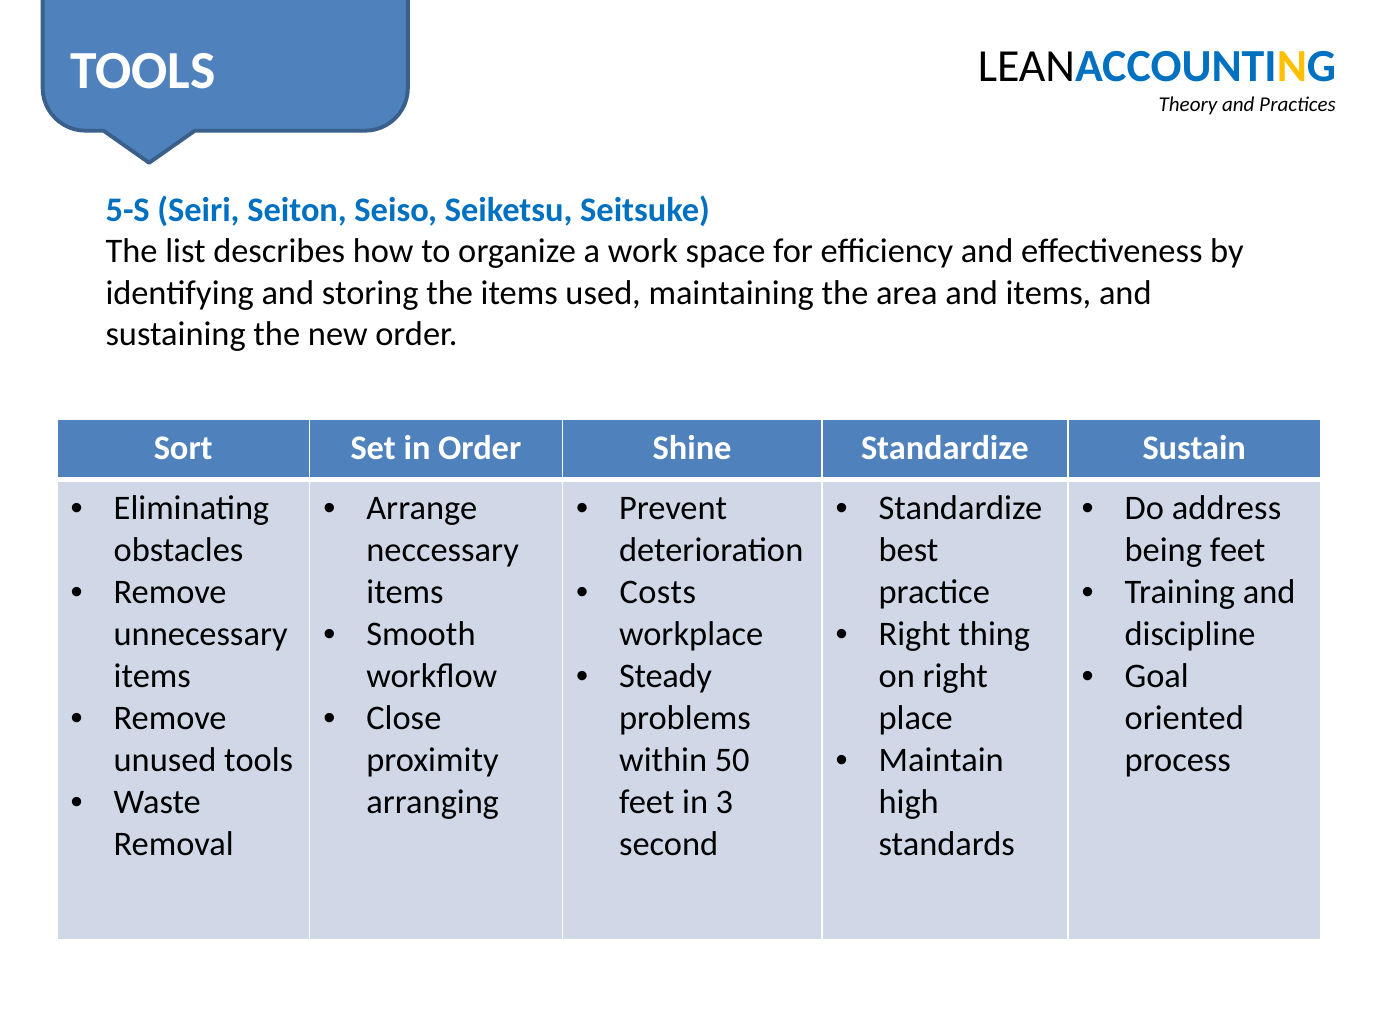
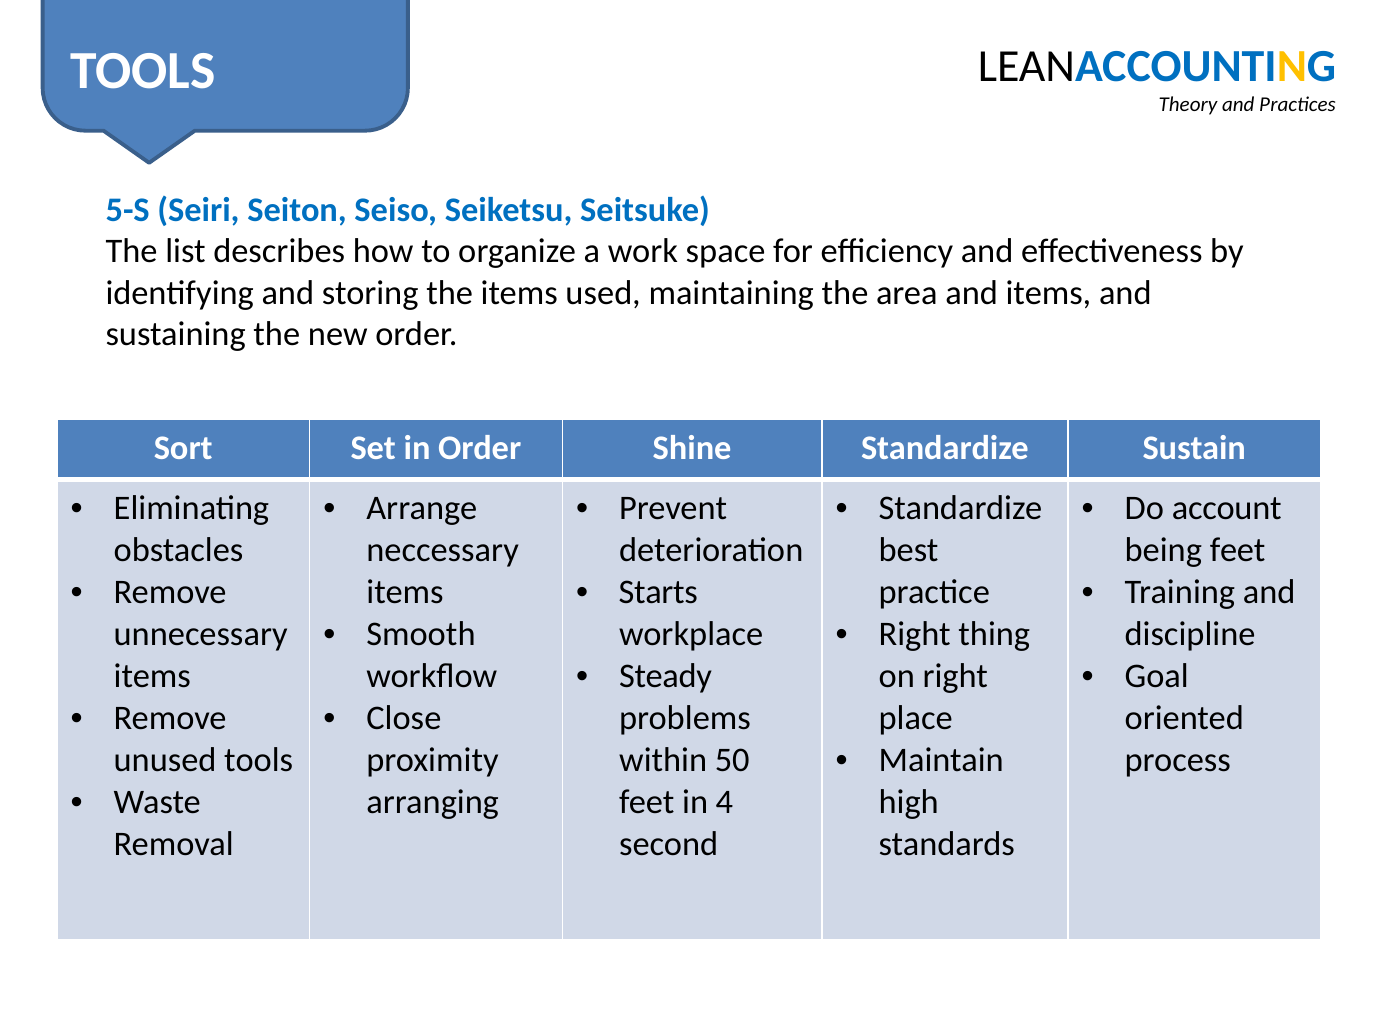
address: address -> account
Costs: Costs -> Starts
3: 3 -> 4
